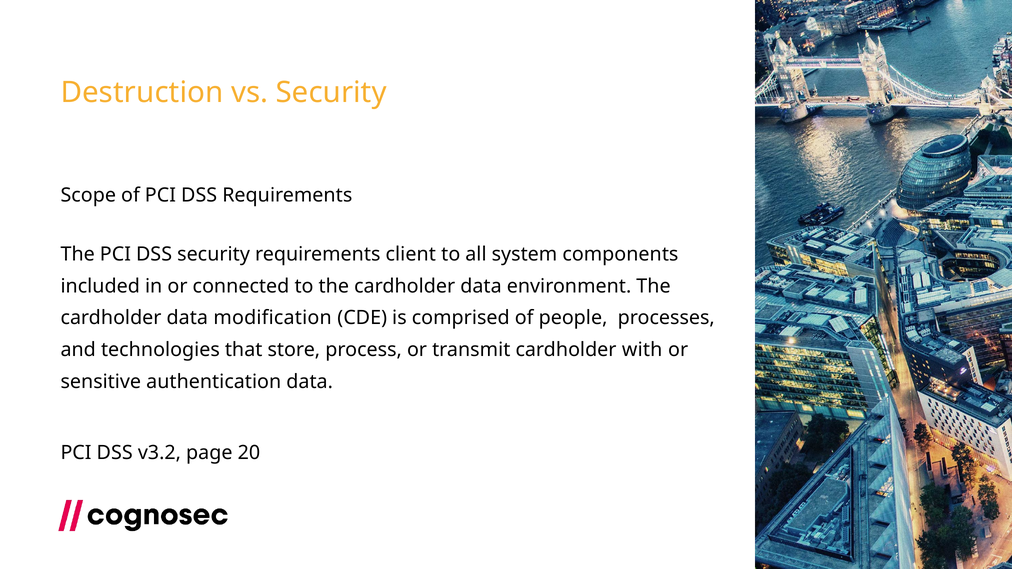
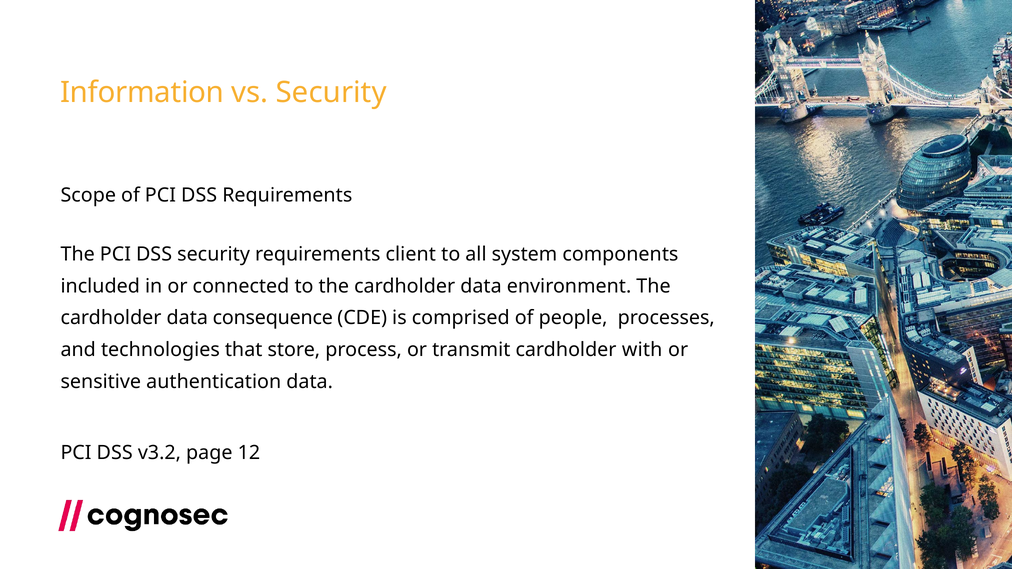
Destruction: Destruction -> Information
modification: modification -> consequence
20: 20 -> 12
